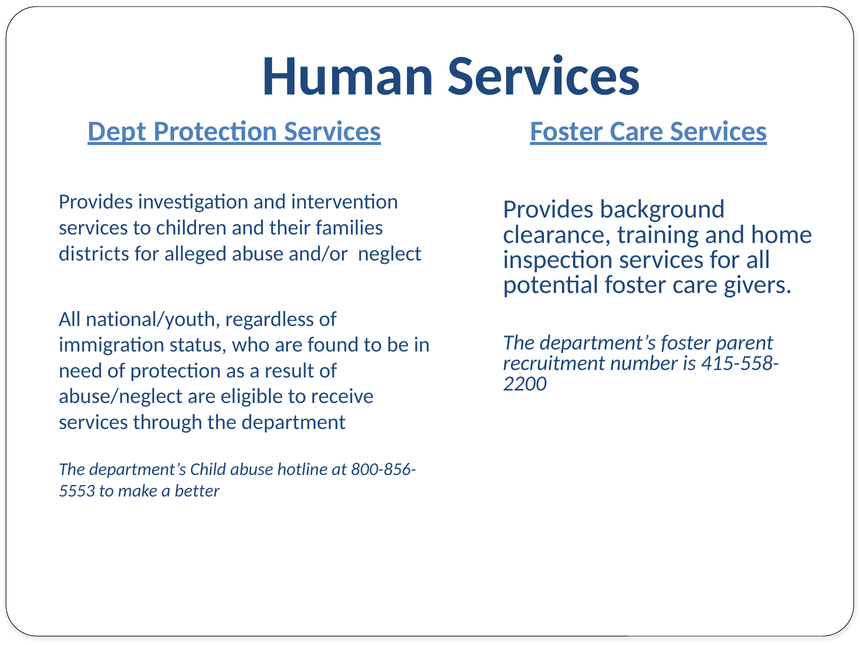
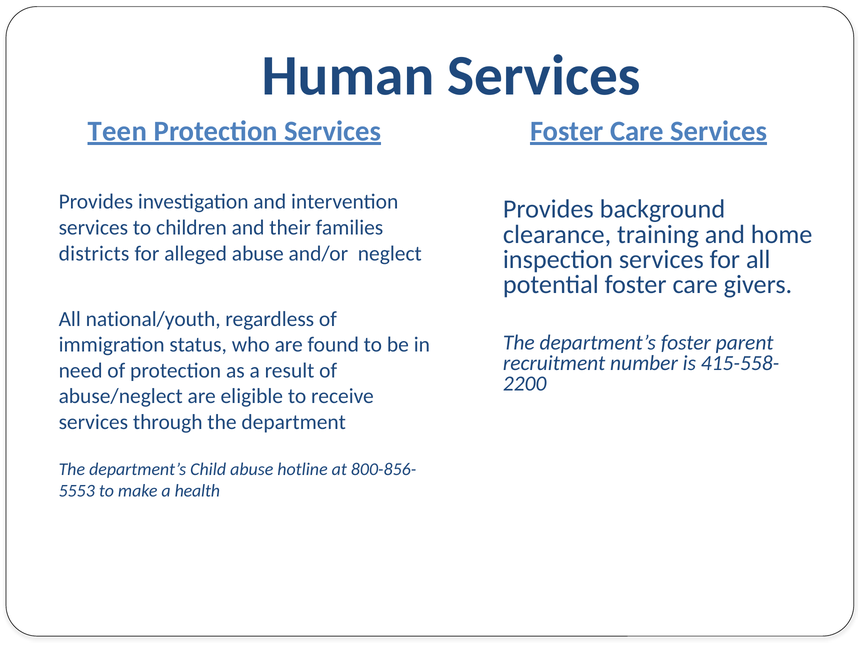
Dept: Dept -> Teen
better: better -> health
